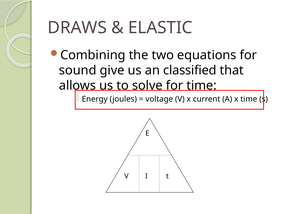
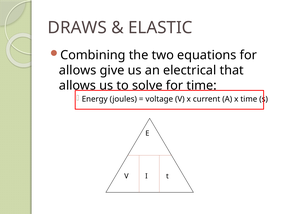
sound at (78, 70): sound -> allows
classified: classified -> electrical
